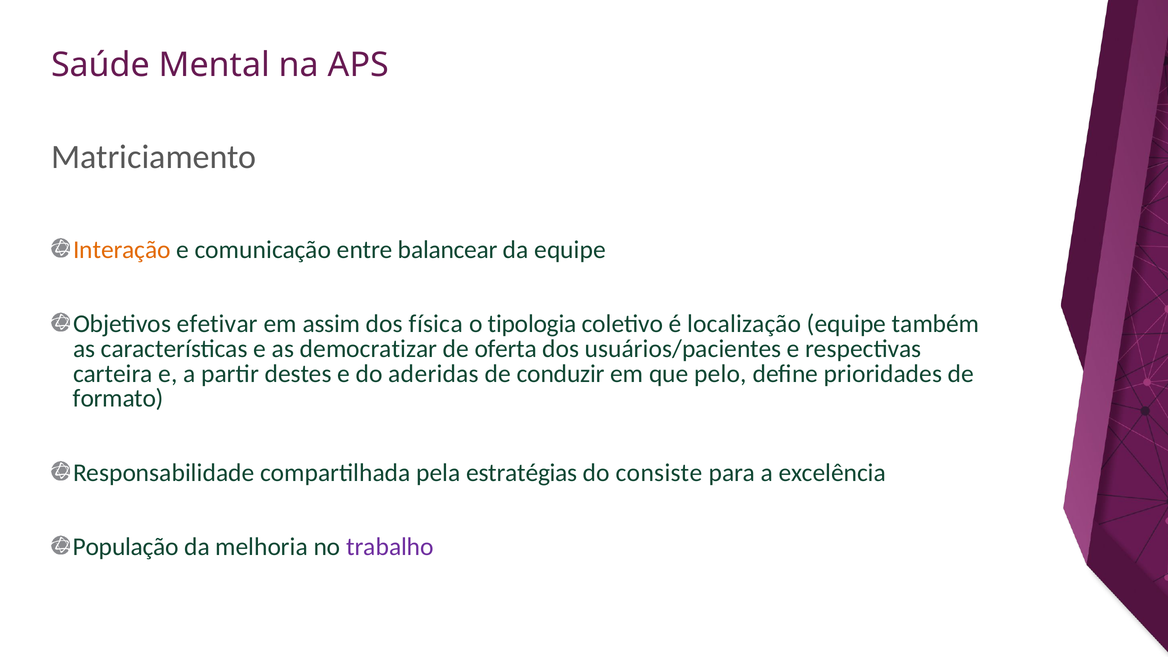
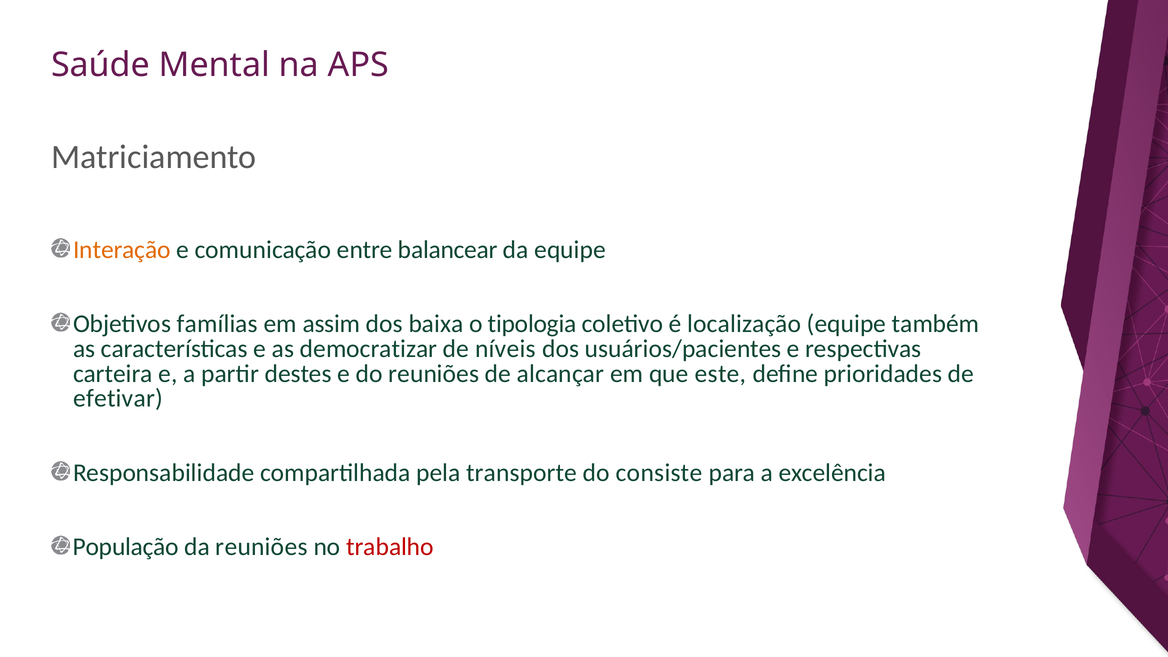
efetivar: efetivar -> famílias
física: física -> baixa
oferta: oferta -> níveis
do aderidas: aderidas -> reuniões
conduzir: conduzir -> alcançar
pelo: pelo -> este
formato: formato -> efetivar
estratégias: estratégias -> transporte
da melhoria: melhoria -> reuniões
trabalho colour: purple -> red
